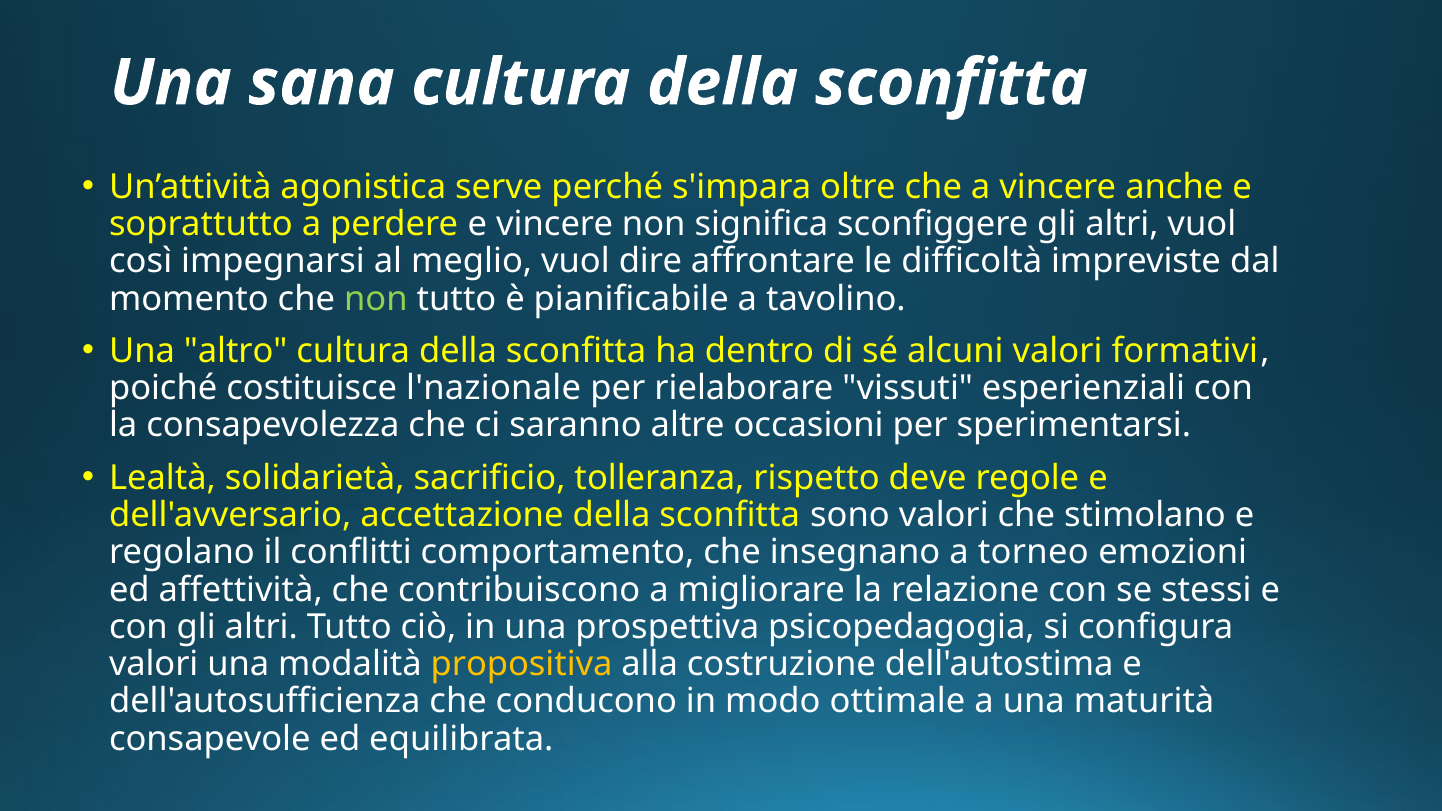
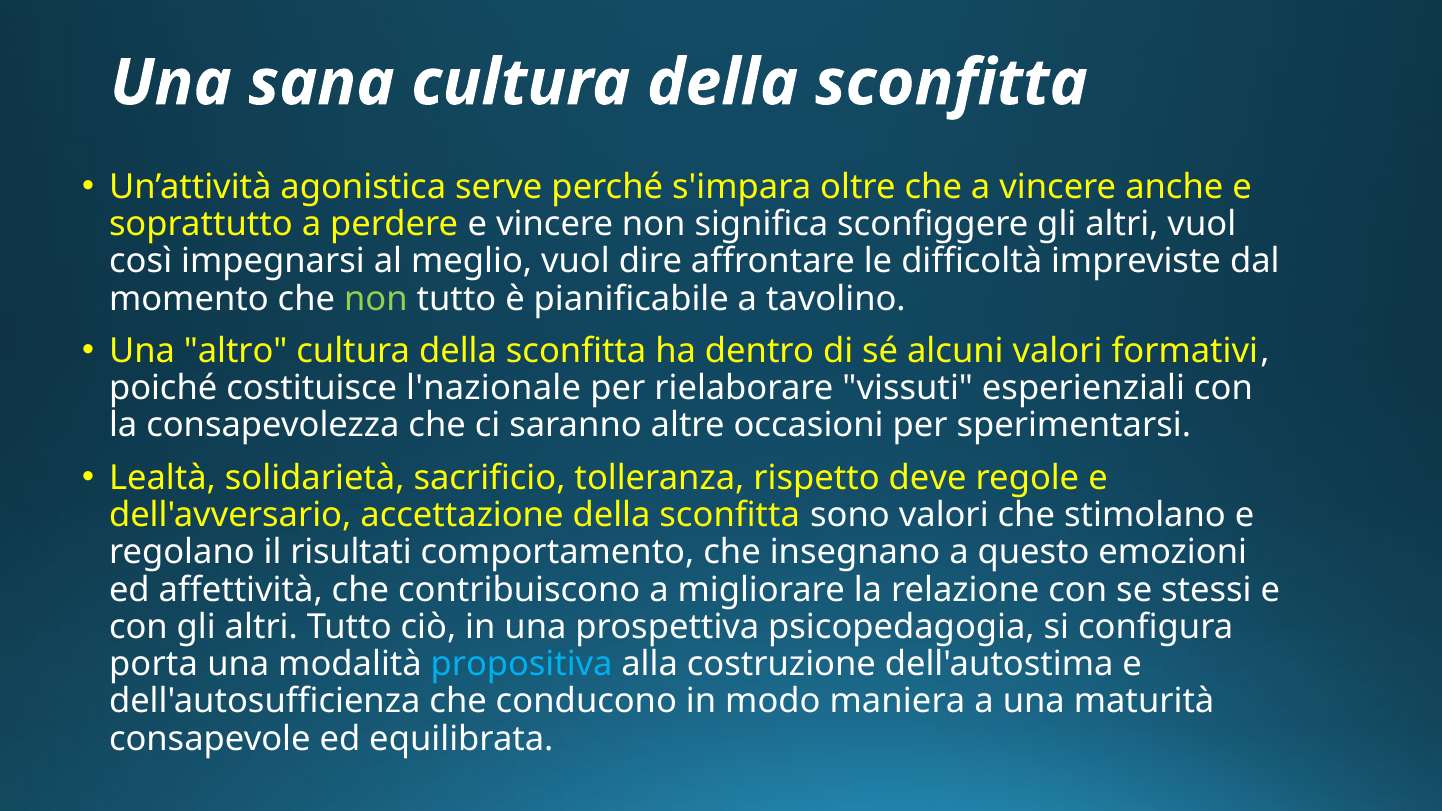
conflitti: conflitti -> risultati
torneo: torneo -> questo
valori at (154, 664): valori -> porta
propositiva colour: yellow -> light blue
ottimale: ottimale -> maniera
